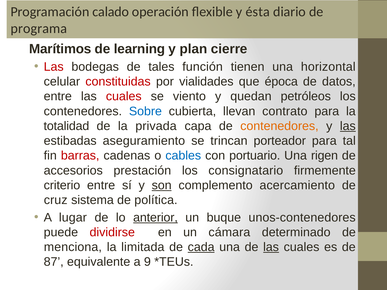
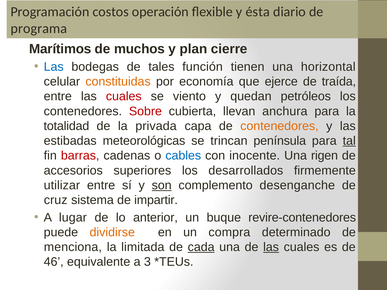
calado: calado -> costos
learning: learning -> muchos
Las at (54, 67) colour: red -> blue
constituidas colour: red -> orange
vialidades: vialidades -> economía
época: época -> ejerce
datos: datos -> traída
Sobre colour: blue -> red
contrato: contrato -> anchura
las at (348, 126) underline: present -> none
aseguramiento: aseguramiento -> meteorológicas
porteador: porteador -> península
tal underline: none -> present
portuario: portuario -> inocente
prestación: prestación -> superiores
consignatario: consignatario -> desarrollados
criterio: criterio -> utilizar
acercamiento: acercamiento -> desenganche
política: política -> impartir
anterior underline: present -> none
unos-contenedores: unos-contenedores -> revire-contenedores
dividirse colour: red -> orange
cámara: cámara -> compra
87: 87 -> 46
9: 9 -> 3
